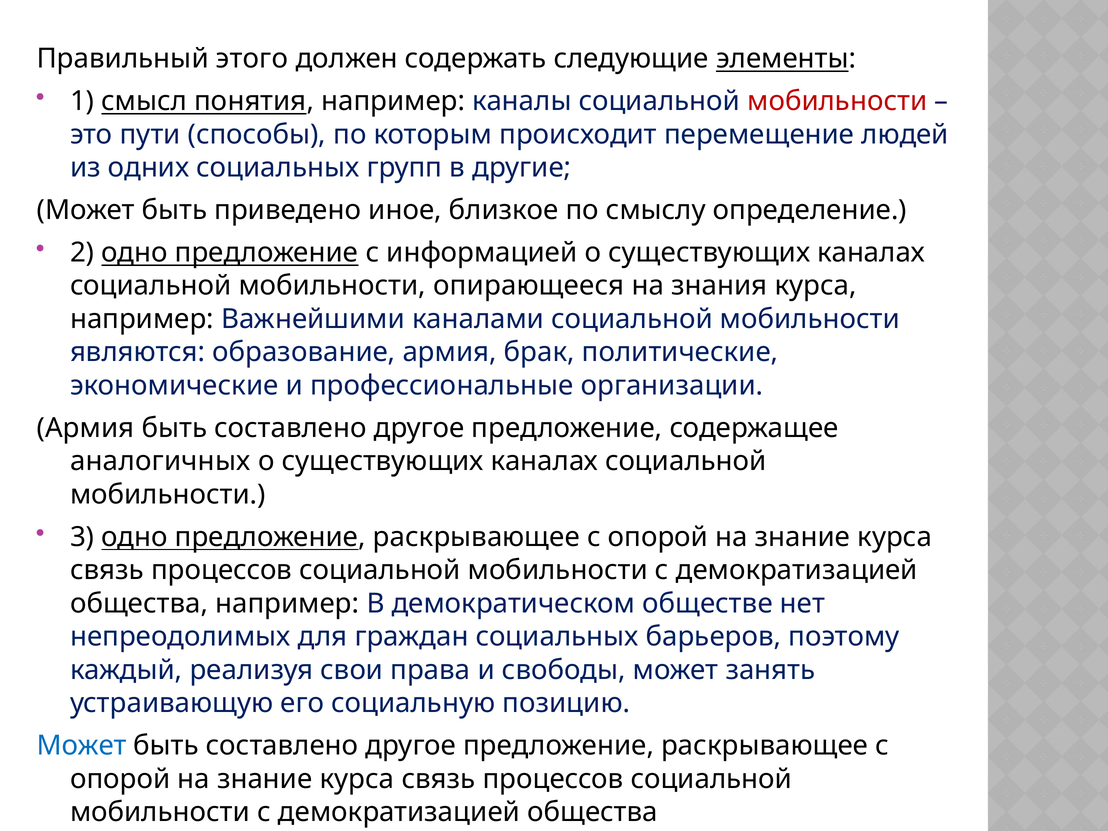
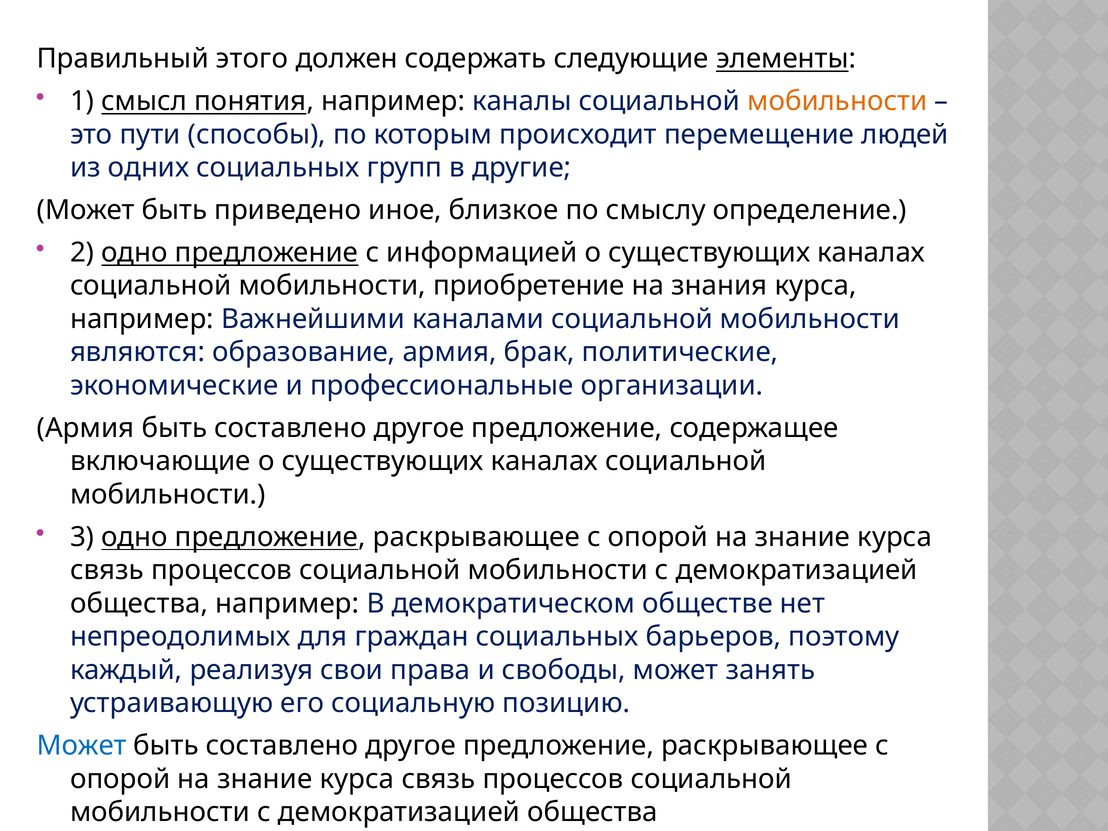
мобильности at (837, 101) colour: red -> orange
опирающееся: опирающееся -> приобретение
аналогичных: аналогичных -> включающие
